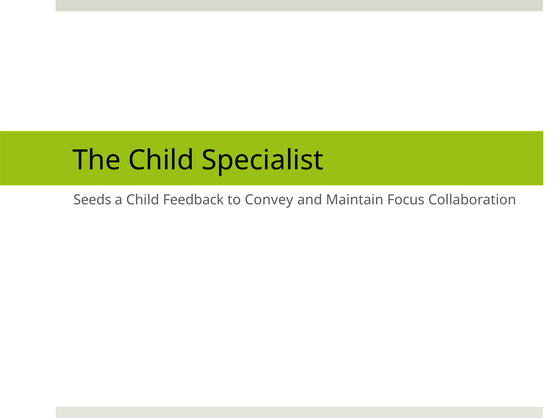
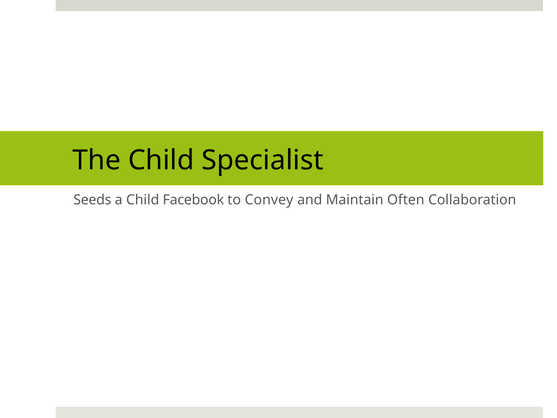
Feedback: Feedback -> Facebook
Focus: Focus -> Often
